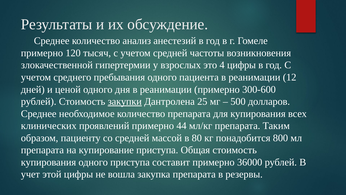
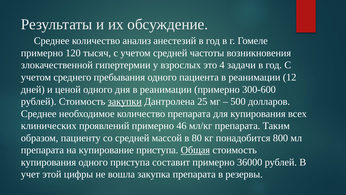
4 цифры: цифры -> задачи
44: 44 -> 46
Общая underline: none -> present
